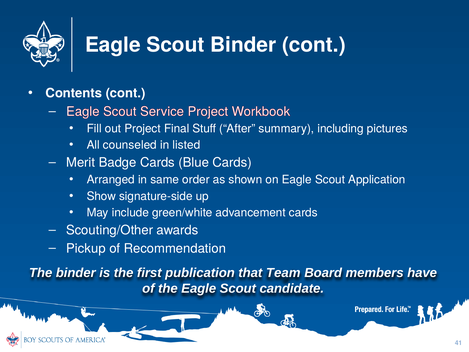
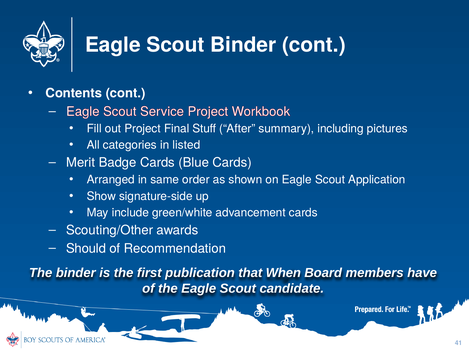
counseled: counseled -> categories
Pickup: Pickup -> Should
Team: Team -> When
